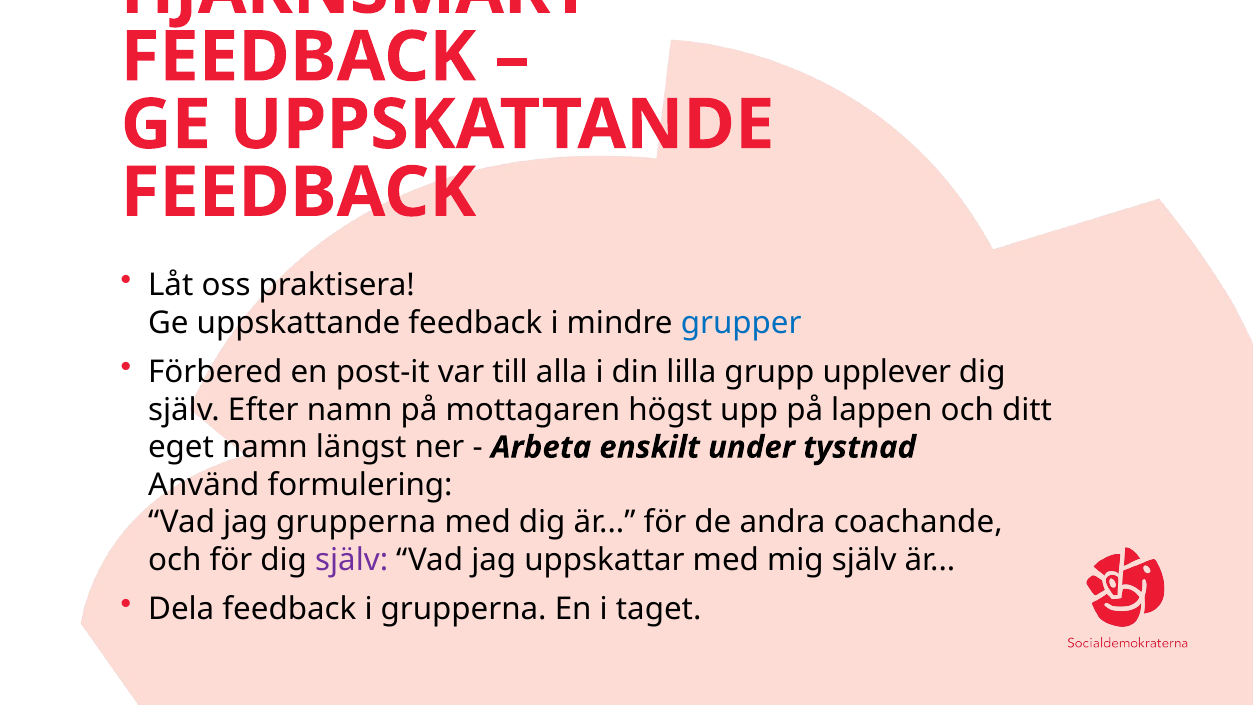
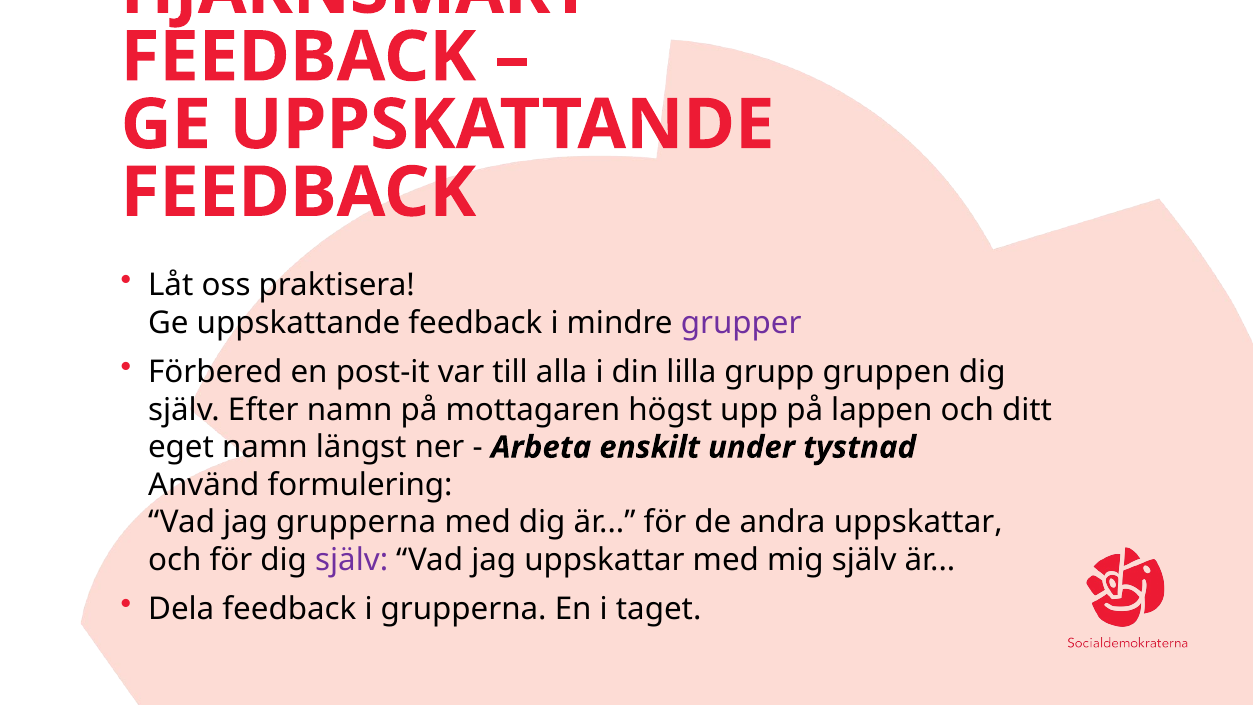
grupper colour: blue -> purple
upplever: upplever -> gruppen
andra coachande: coachande -> uppskattar
